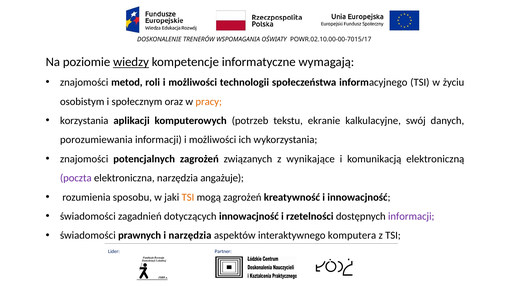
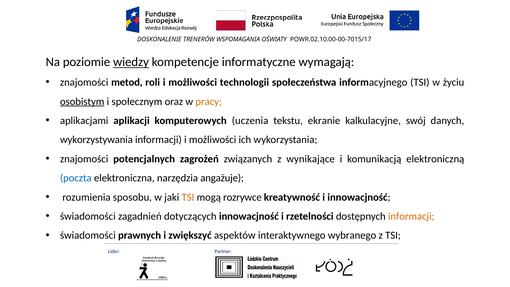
osobistym underline: none -> present
korzystania: korzystania -> aplikacjami
potrzeb: potrzeb -> uczenia
porozumiewania: porozumiewania -> wykorzystywania
poczta colour: purple -> blue
mogą zagrożeń: zagrożeń -> rozrywce
informacji at (411, 216) colour: purple -> orange
i narzędzia: narzędzia -> zwiększyć
komputera: komputera -> wybranego
